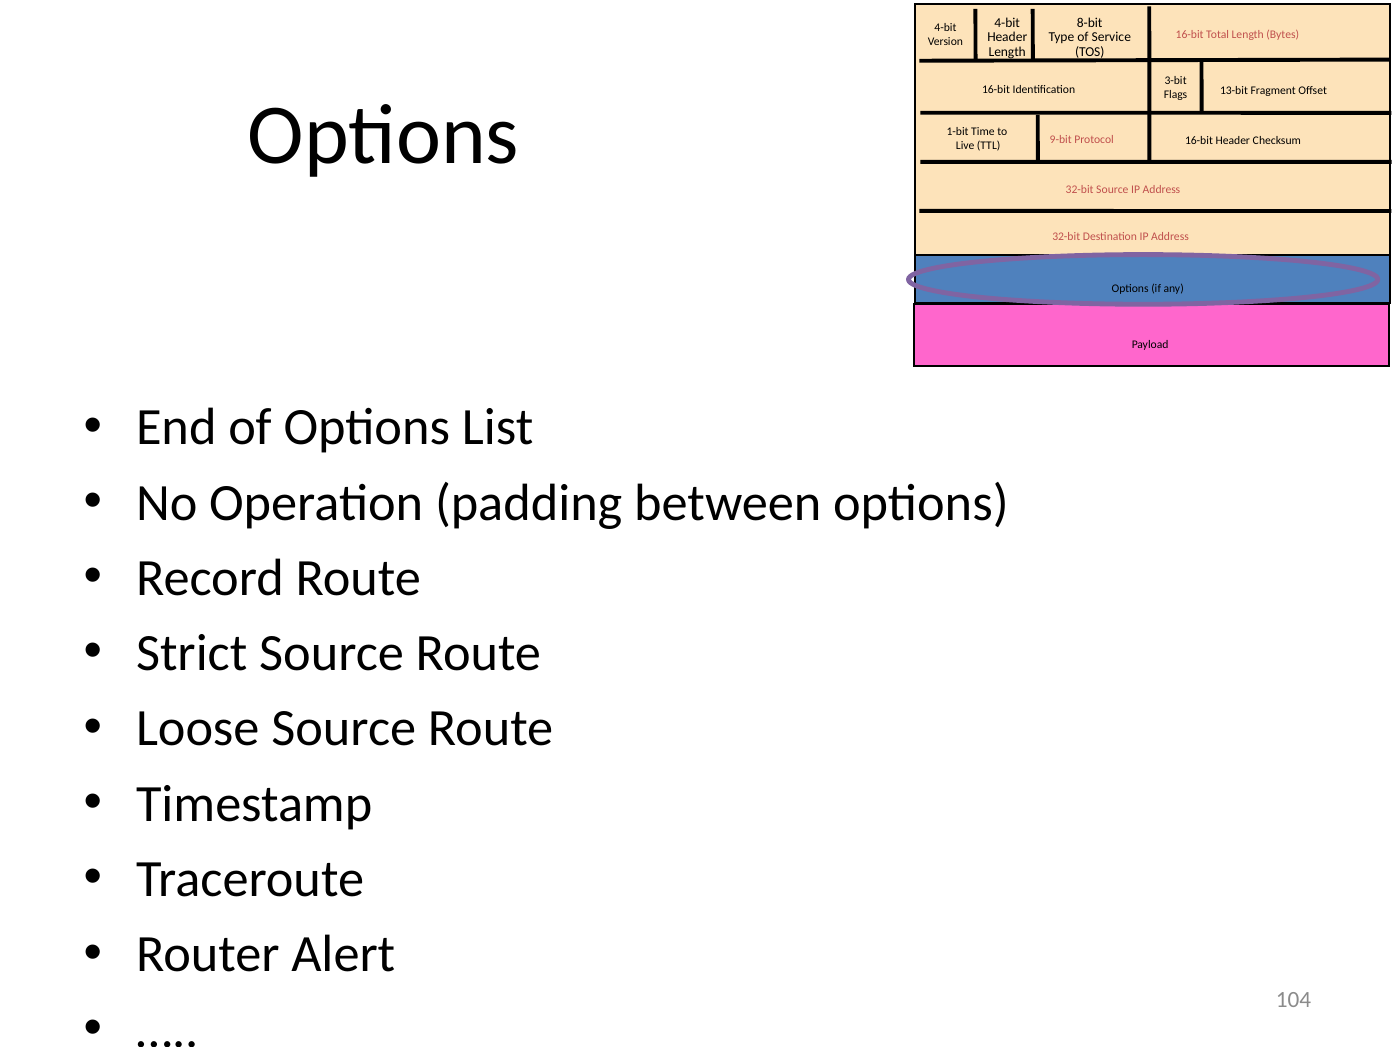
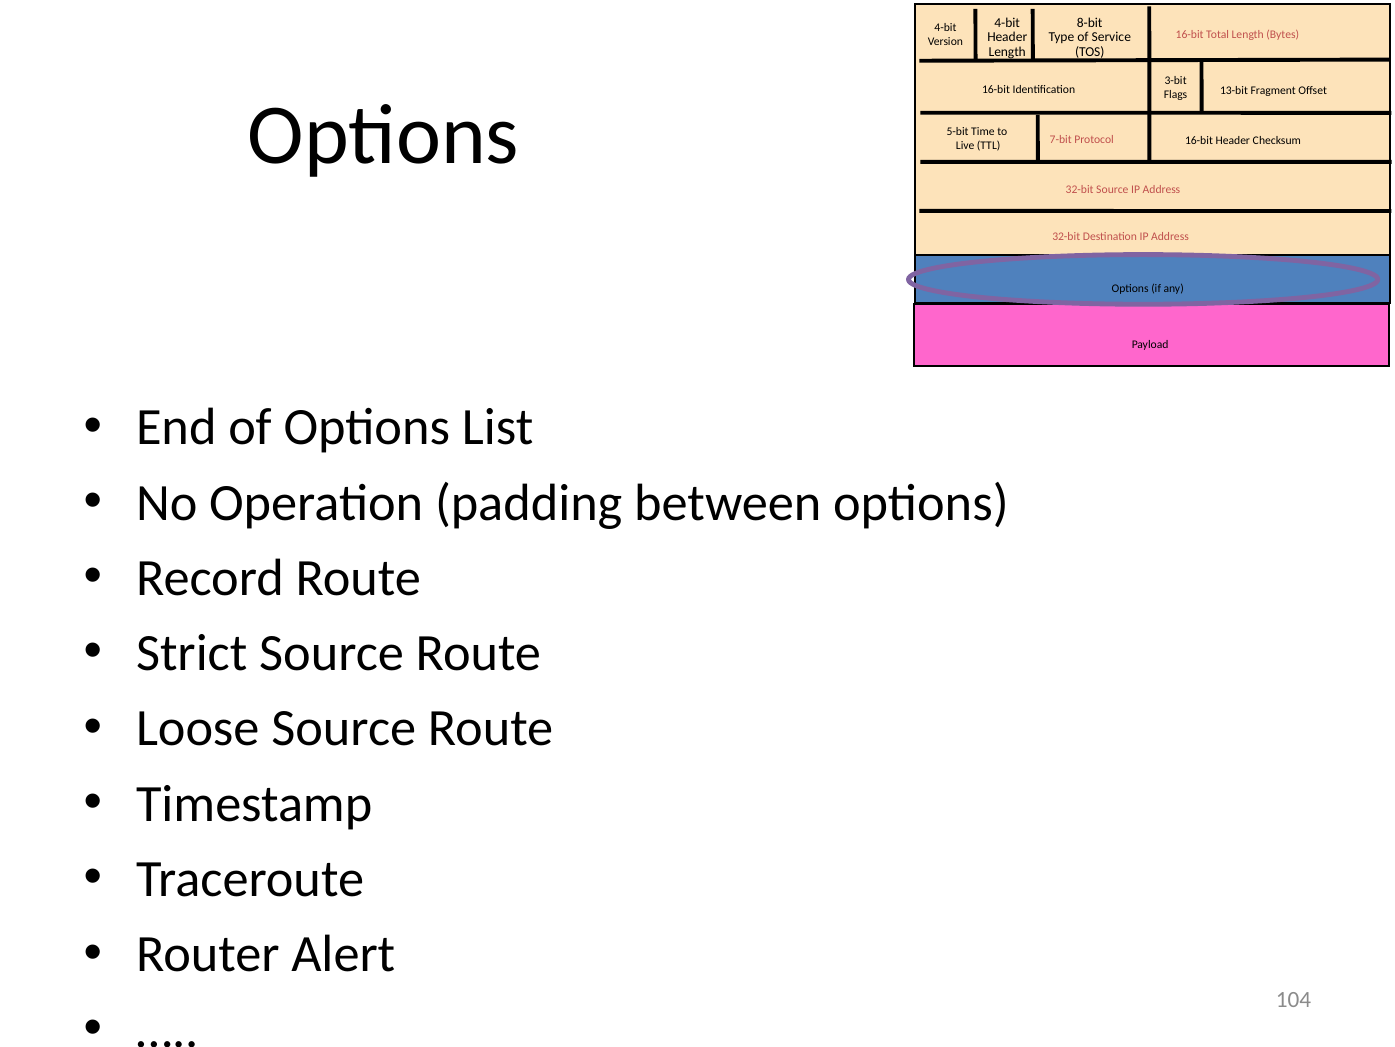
1-bit: 1-bit -> 5-bit
9-bit: 9-bit -> 7-bit
